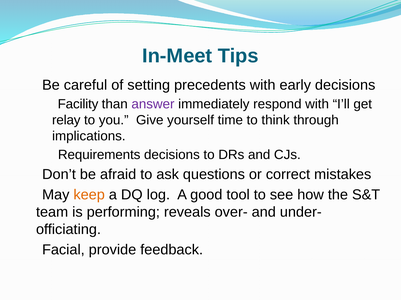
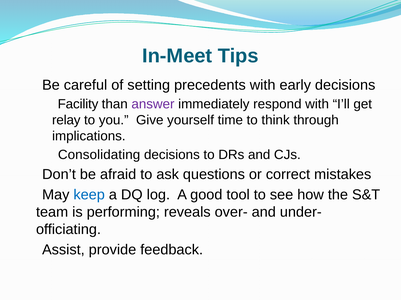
Requirements: Requirements -> Consolidating
keep colour: orange -> blue
Facial: Facial -> Assist
